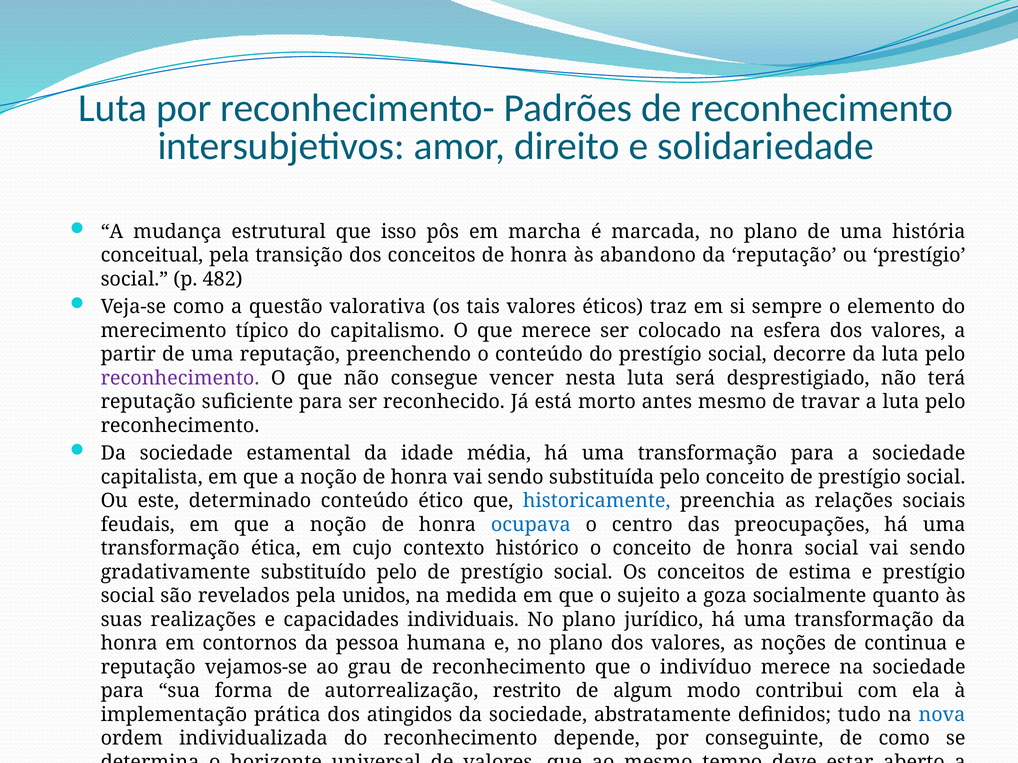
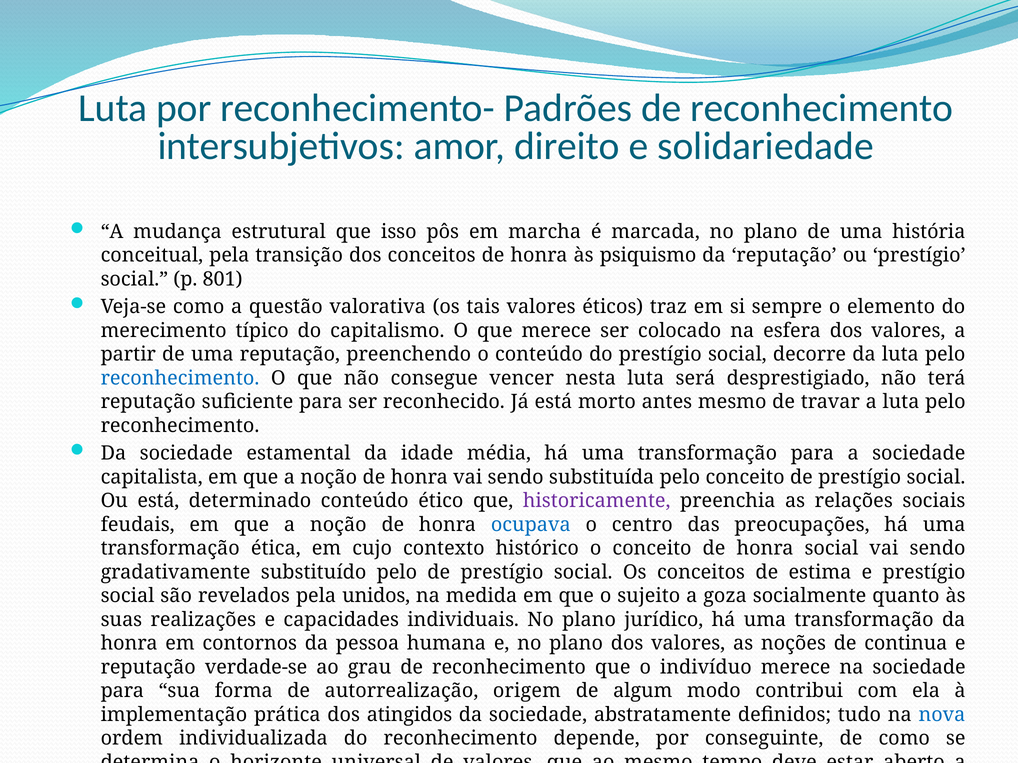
abandono: abandono -> psiquismo
482: 482 -> 801
reconhecimento at (180, 378) colour: purple -> blue
Ou este: este -> está
historicamente colour: blue -> purple
vejamos-se: vejamos-se -> verdade-se
restrito: restrito -> origem
